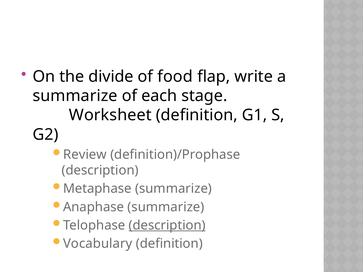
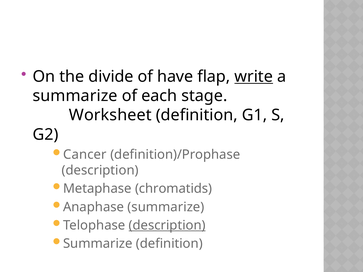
food: food -> have
write underline: none -> present
Review: Review -> Cancer
Metaphase summarize: summarize -> chromatids
Vocabulary at (98, 244): Vocabulary -> Summarize
